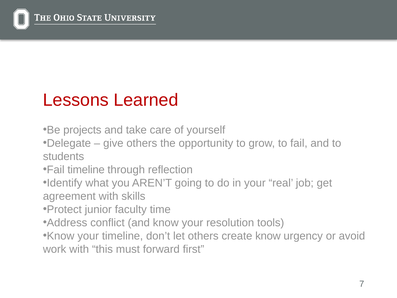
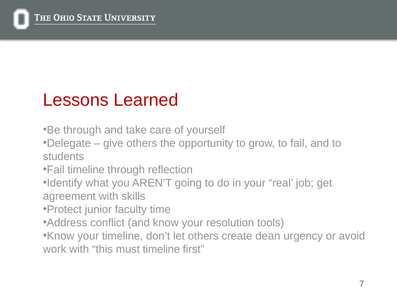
Be projects: projects -> through
create know: know -> dean
must forward: forward -> timeline
